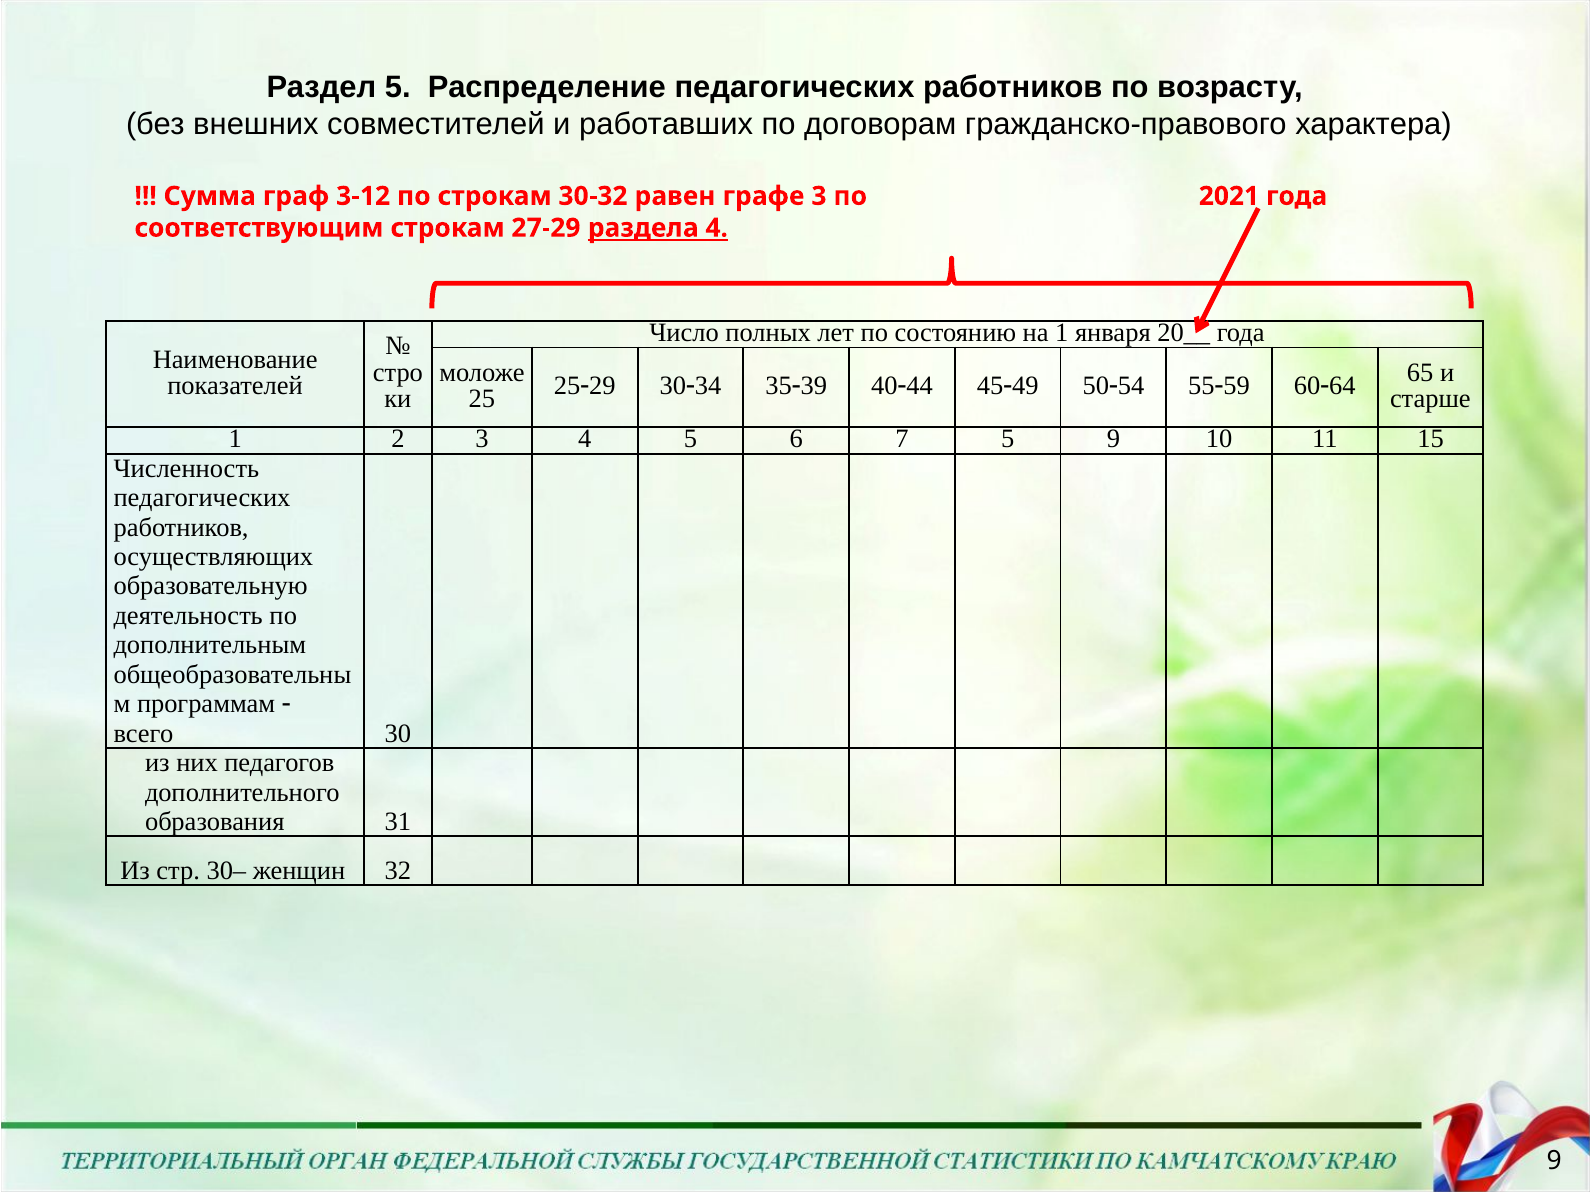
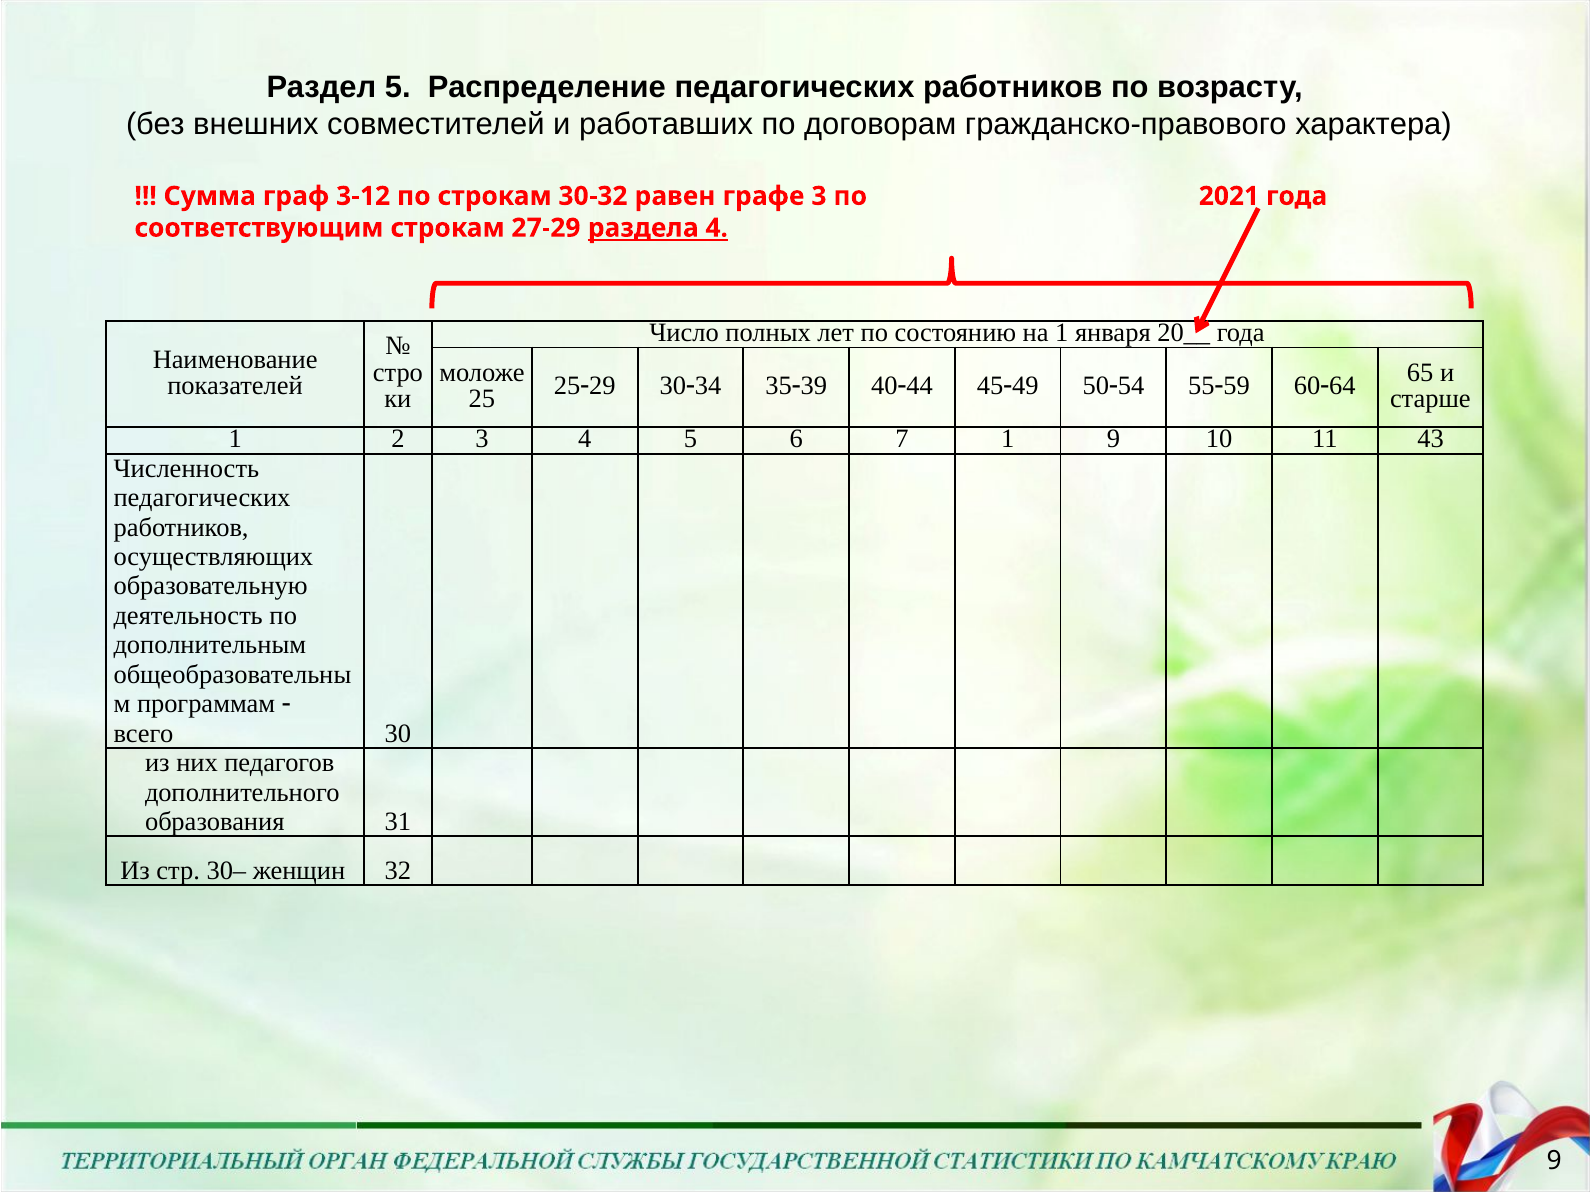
7 5: 5 -> 1
15: 15 -> 43
